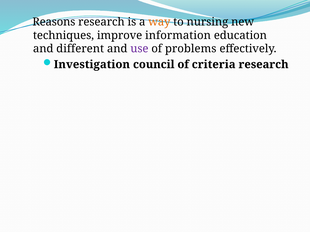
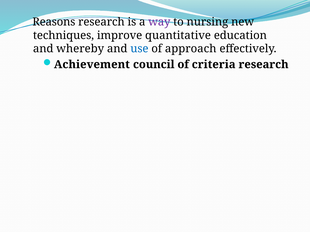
way colour: orange -> purple
information: information -> quantitative
different: different -> whereby
use colour: purple -> blue
problems: problems -> approach
Investigation: Investigation -> Achievement
